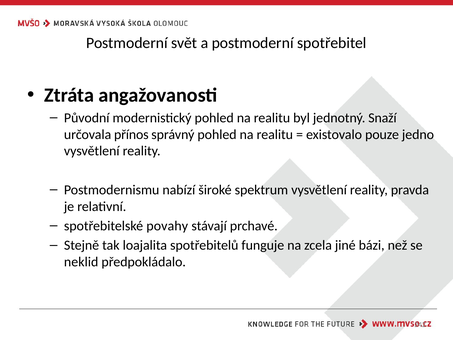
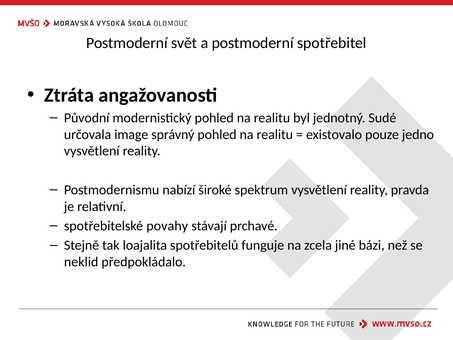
Snaží: Snaží -> Sudé
přínos: přínos -> image
